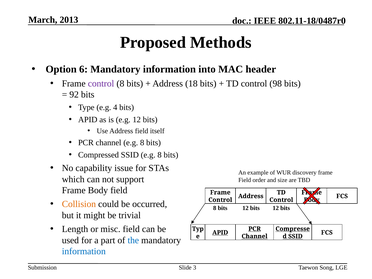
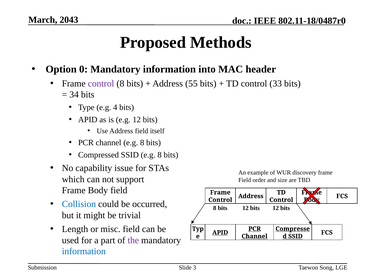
2013: 2013 -> 2043
6: 6 -> 0
18: 18 -> 55
98: 98 -> 33
92: 92 -> 34
Collision colour: orange -> blue
the colour: blue -> purple
